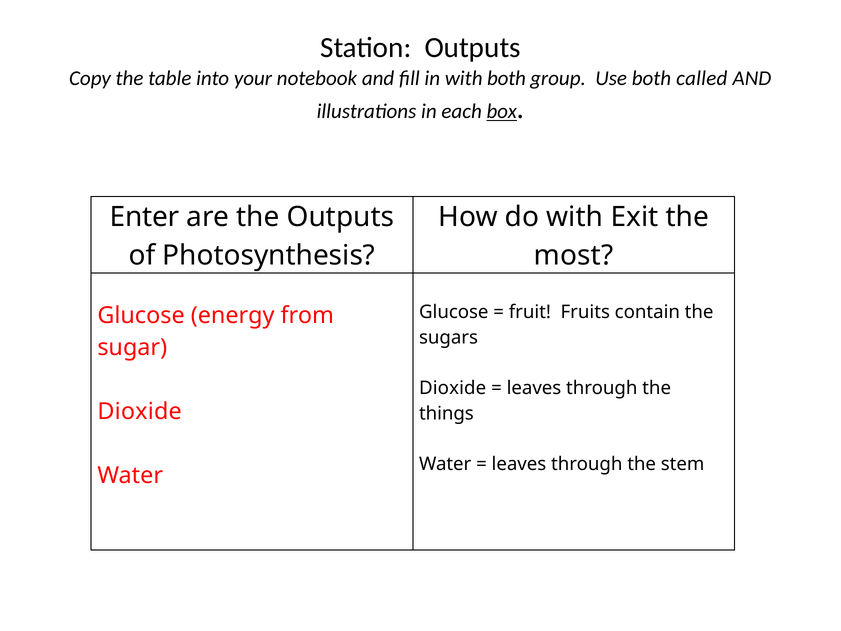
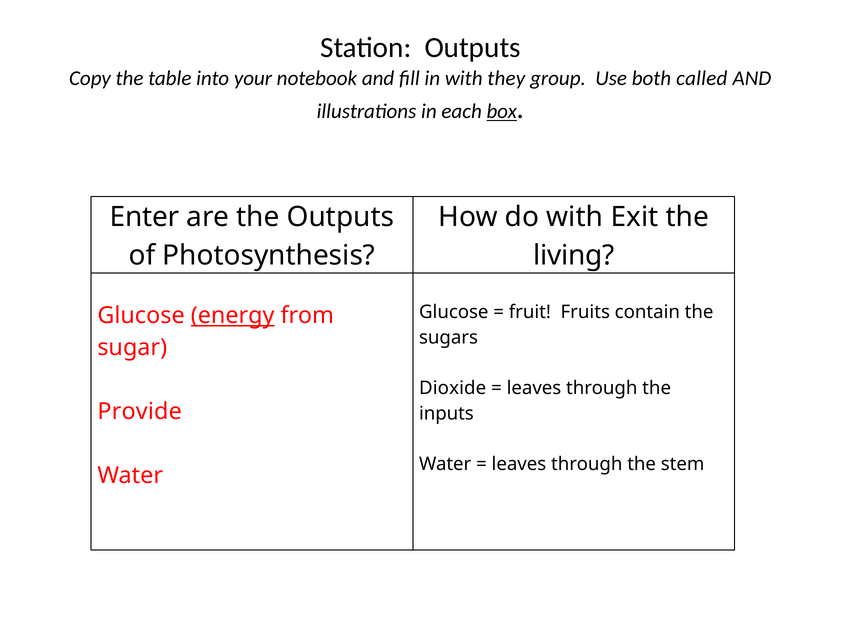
with both: both -> they
most: most -> living
energy underline: none -> present
Dioxide at (140, 411): Dioxide -> Provide
things: things -> inputs
